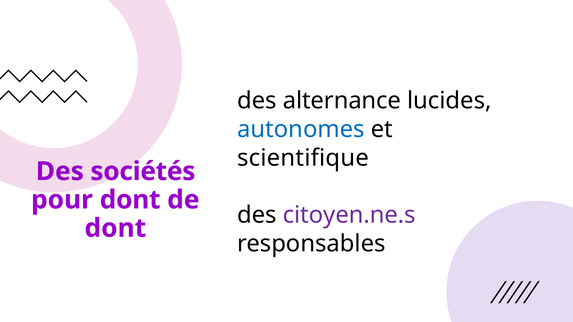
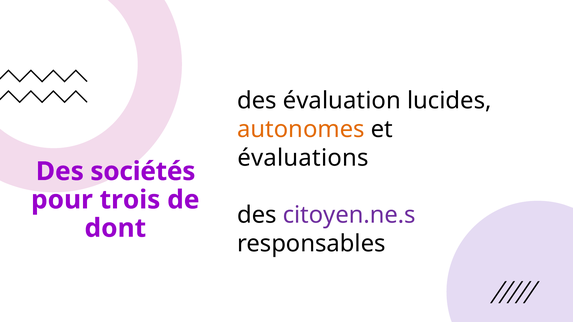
alternance: alternance -> évaluation
autonomes colour: blue -> orange
scientifique: scientifique -> évaluations
pour dont: dont -> trois
